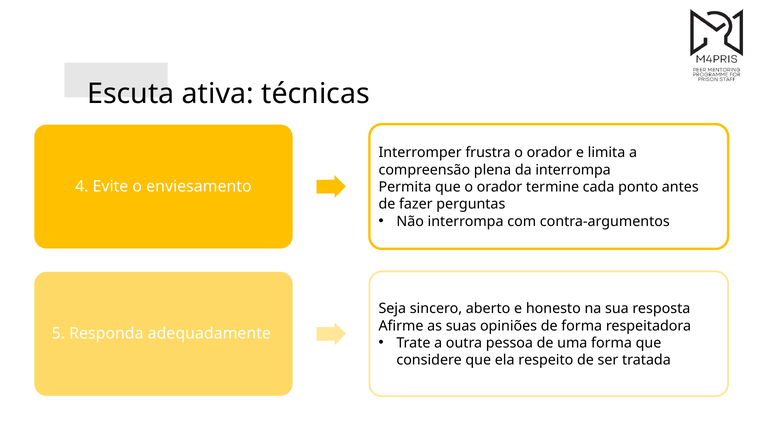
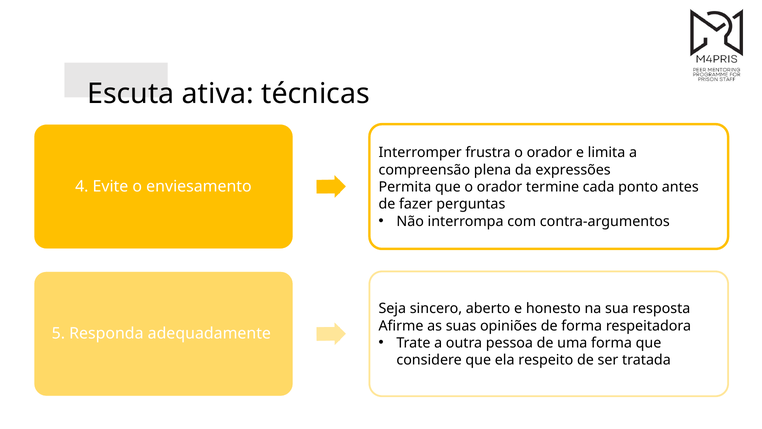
da interrompa: interrompa -> expressões
